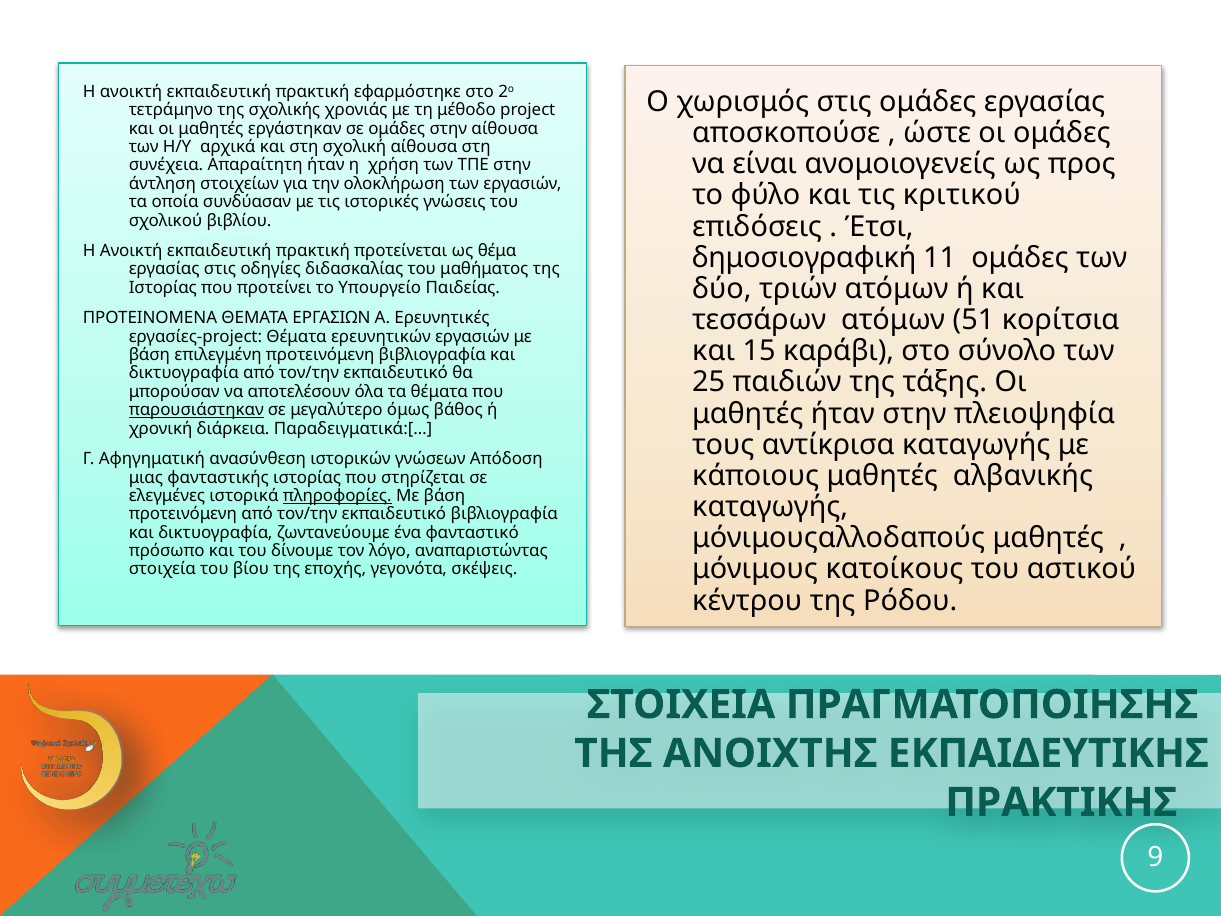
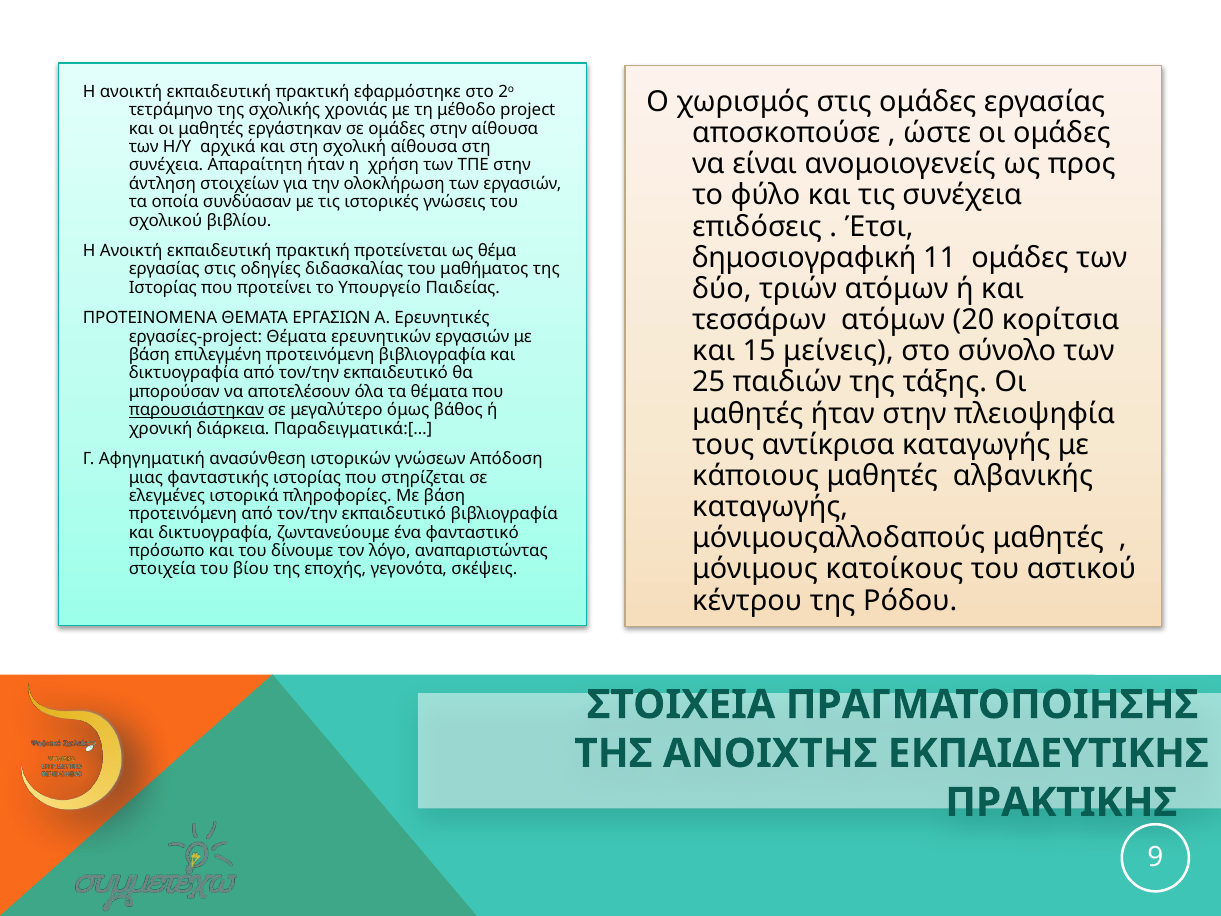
τις κριτικού: κριτικού -> συνέχεια
51: 51 -> 20
καράβι: καράβι -> μείνεις
πληροφορίες underline: present -> none
